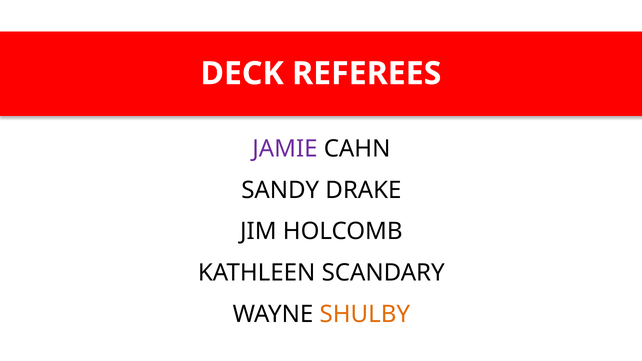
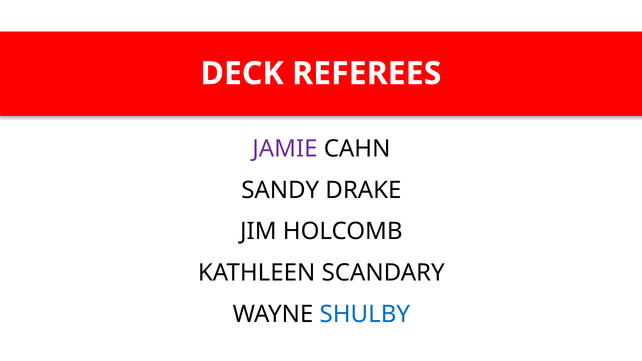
SHULBY colour: orange -> blue
